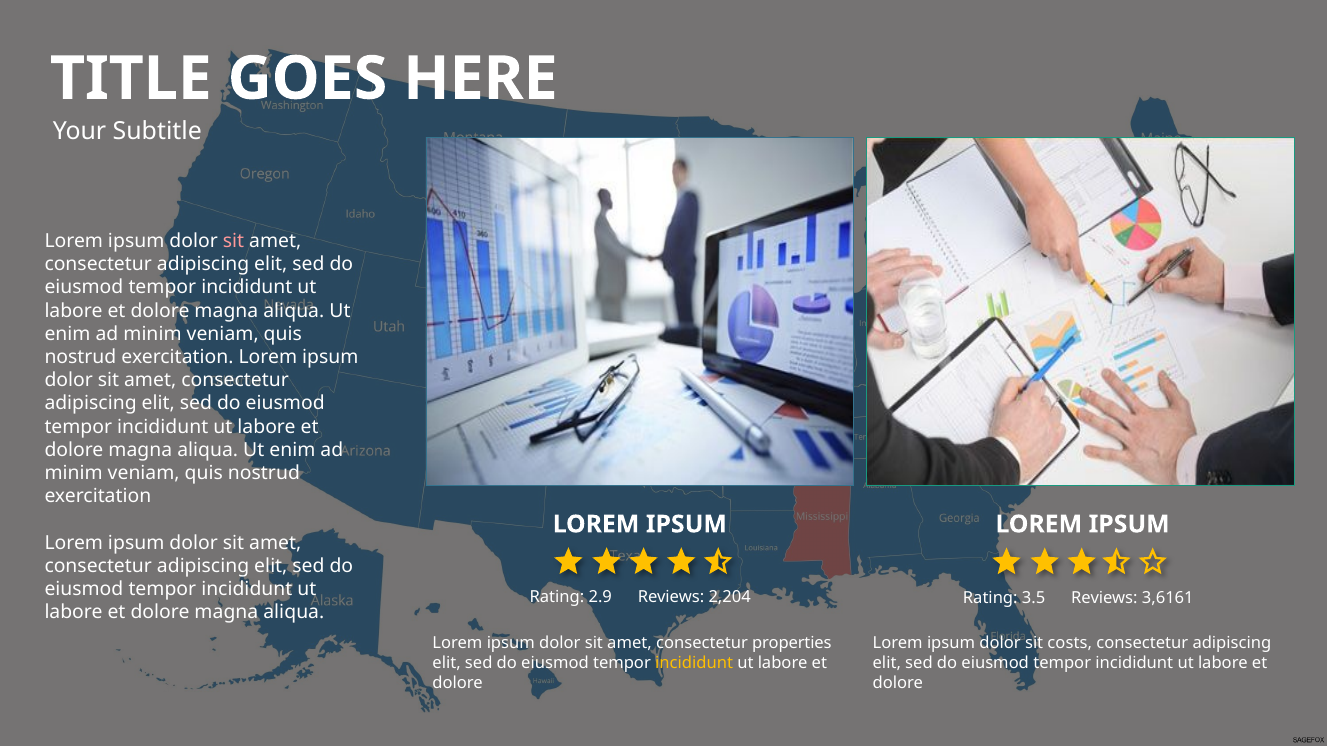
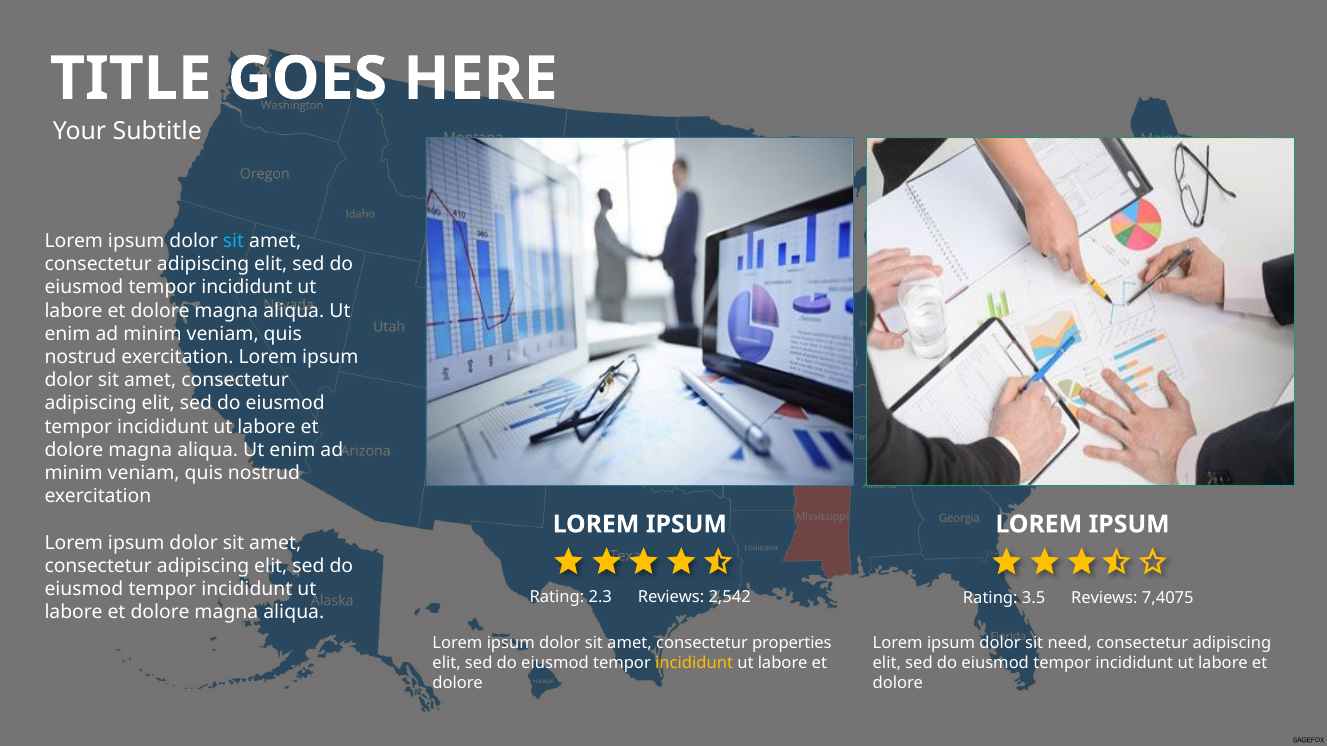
sit at (233, 241) colour: pink -> light blue
2.9: 2.9 -> 2.3
2,204: 2,204 -> 2,542
3,6161: 3,6161 -> 7,4075
costs: costs -> need
